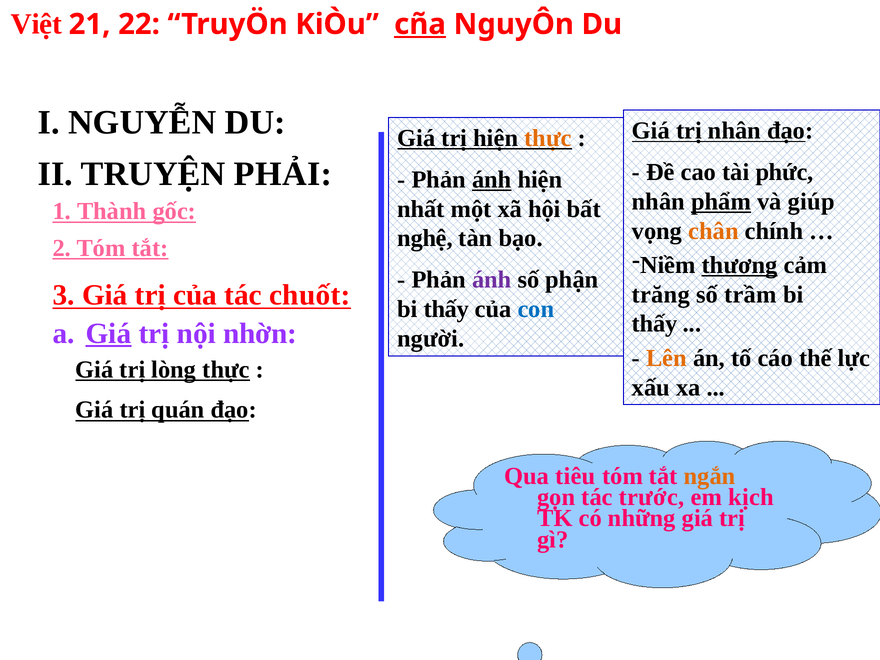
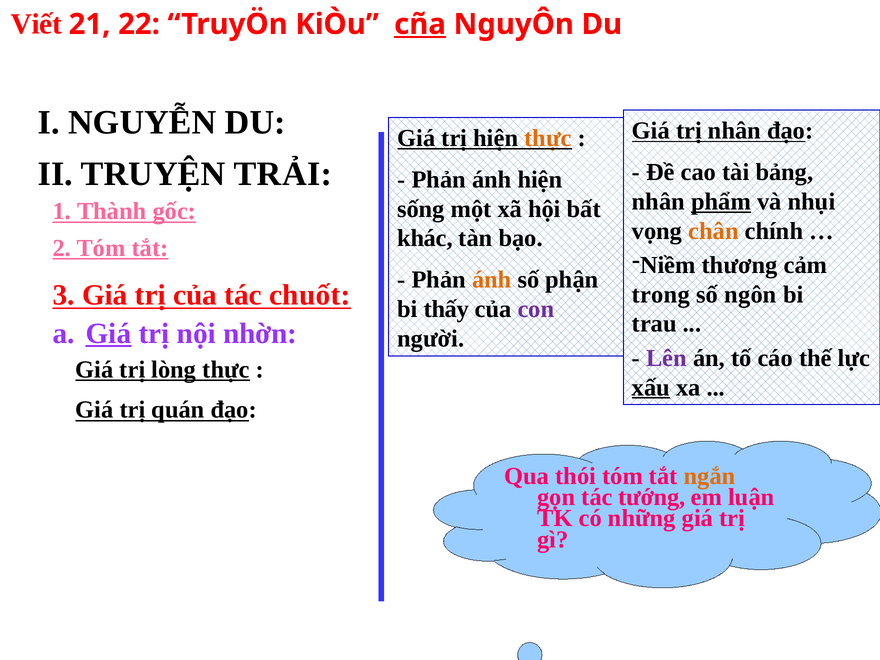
Việt: Việt -> Viết
PHẢI: PHẢI -> TRẢI
phức: phức -> bảng
ánh at (492, 180) underline: present -> none
giúp: giúp -> nhụi
nhất: nhất -> sống
nghệ: nghệ -> khác
thương underline: present -> none
ánh at (492, 280) colour: purple -> orange
trăng: trăng -> trong
trầm: trầm -> ngôn
con colour: blue -> purple
thấy at (654, 324): thấy -> trau
Lên colour: orange -> purple
xấu underline: none -> present
tiêu: tiêu -> thói
trước: trước -> tướng
kịch: kịch -> luận
